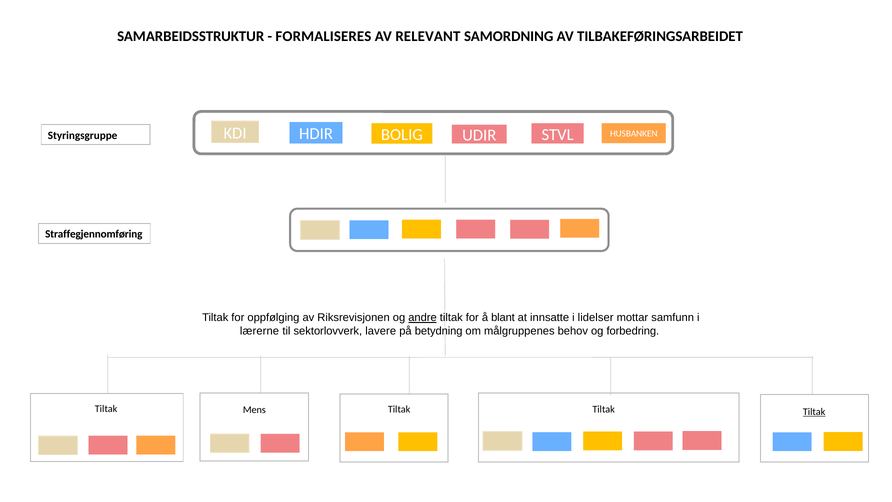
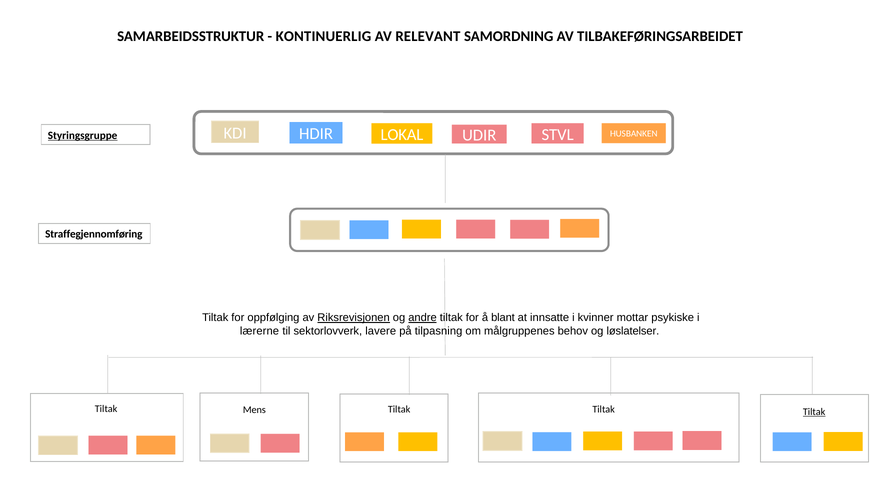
FORMALISERES: FORMALISERES -> KONTINUERLIG
BOLIG: BOLIG -> LOKAL
Styringsgruppe underline: none -> present
Riksrevisjonen underline: none -> present
lidelser: lidelser -> kvinner
samfunn: samfunn -> psykiske
betydning: betydning -> tilpasning
forbedring: forbedring -> løslatelser
